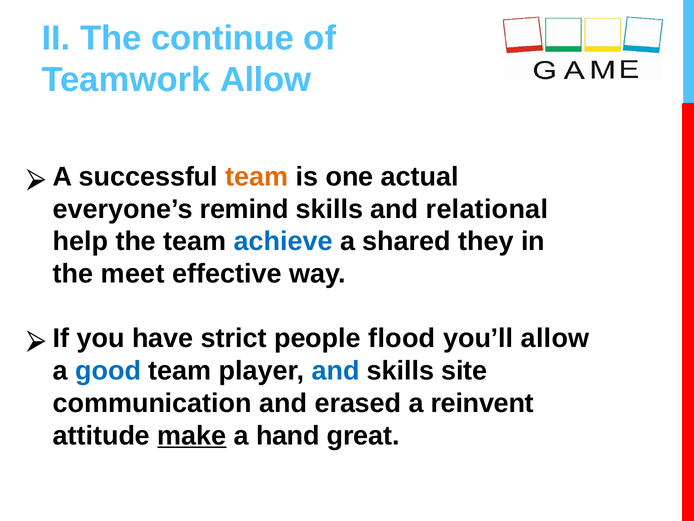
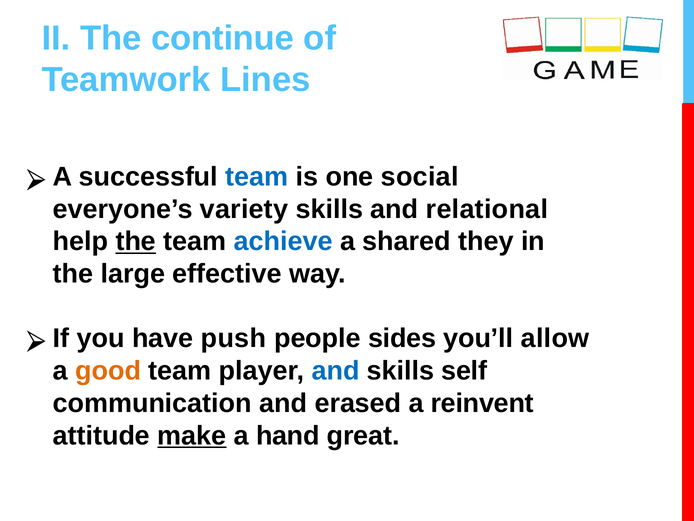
Teamwork Allow: Allow -> Lines
team at (257, 177) colour: orange -> blue
actual: actual -> social
remind: remind -> variety
the at (136, 241) underline: none -> present
meet: meet -> large
strict: strict -> push
flood: flood -> sides
good colour: blue -> orange
site: site -> self
